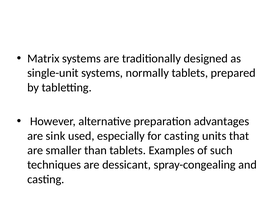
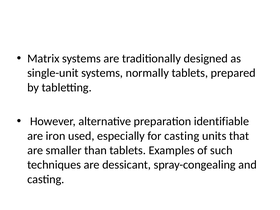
advantages: advantages -> identifiable
sink: sink -> iron
